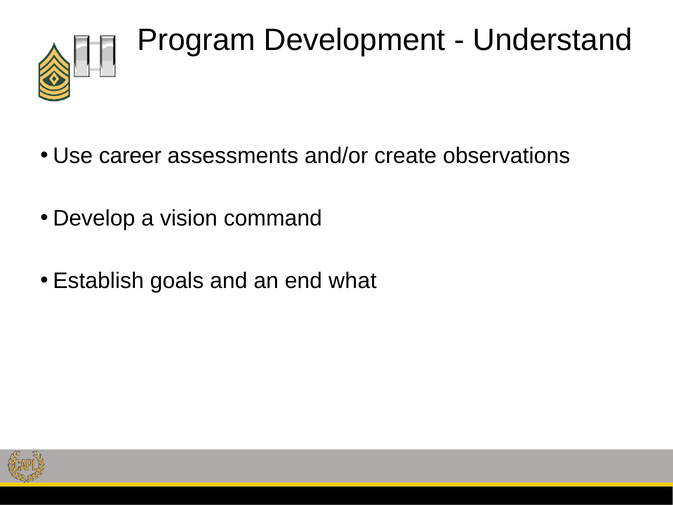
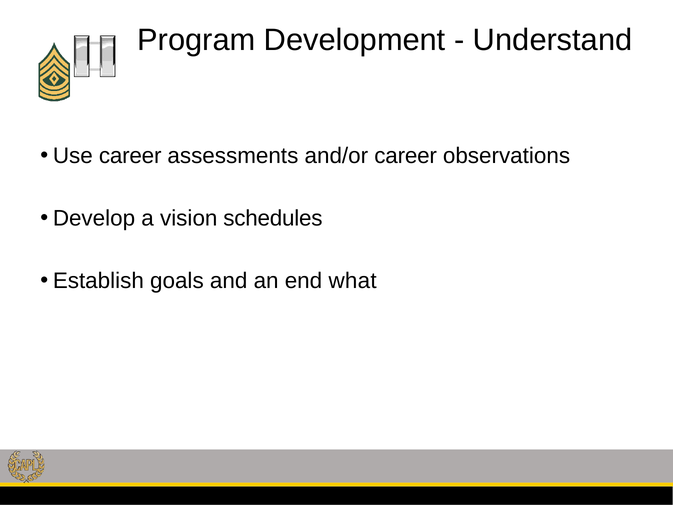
and/or create: create -> career
command: command -> schedules
